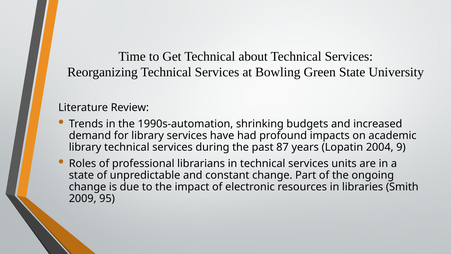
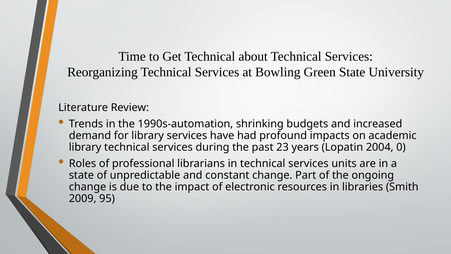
87: 87 -> 23
9: 9 -> 0
